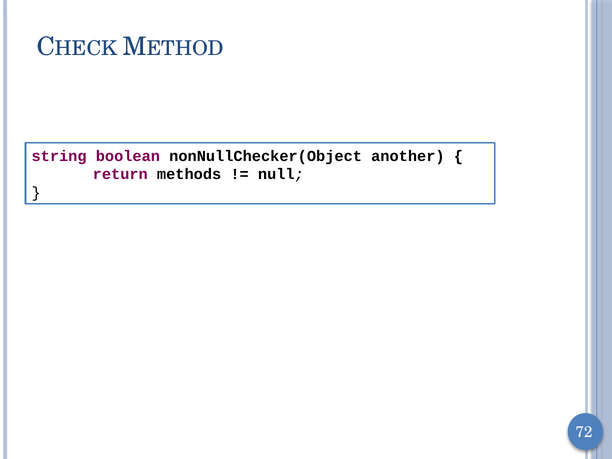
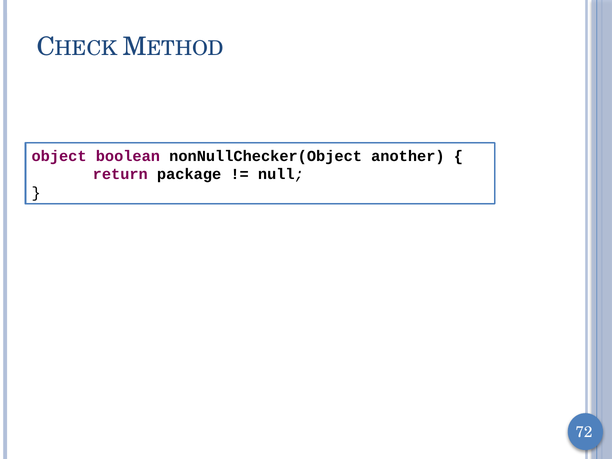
string: string -> object
methods: methods -> package
